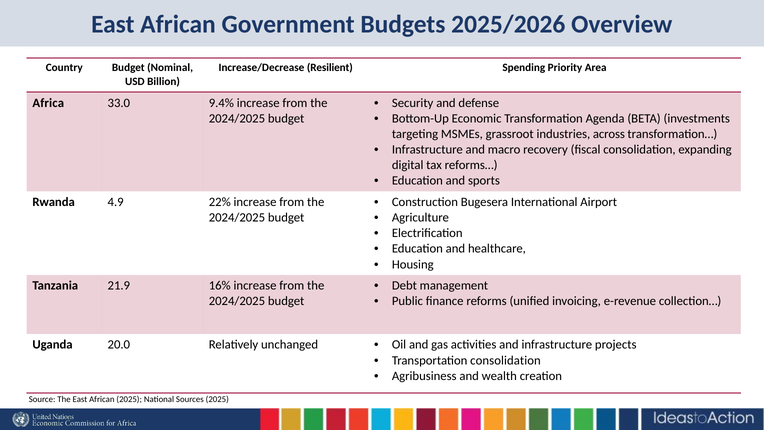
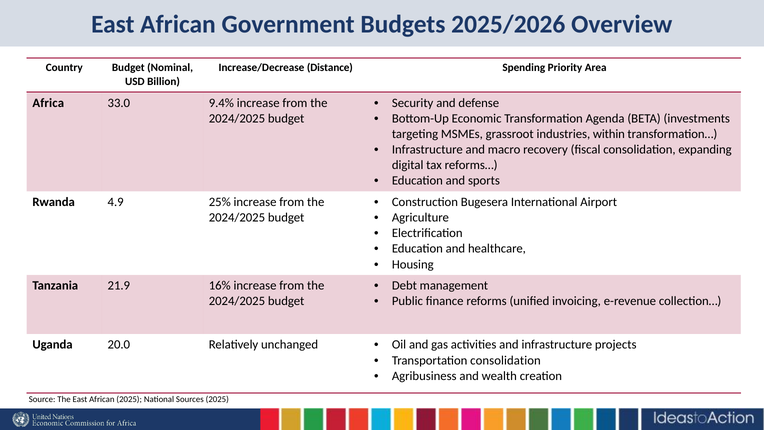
Resilient: Resilient -> Distance
across: across -> within
22%: 22% -> 25%
